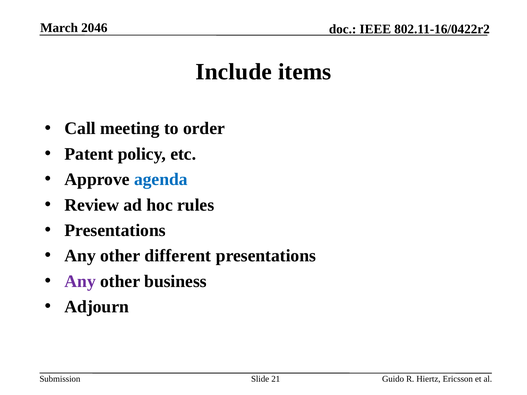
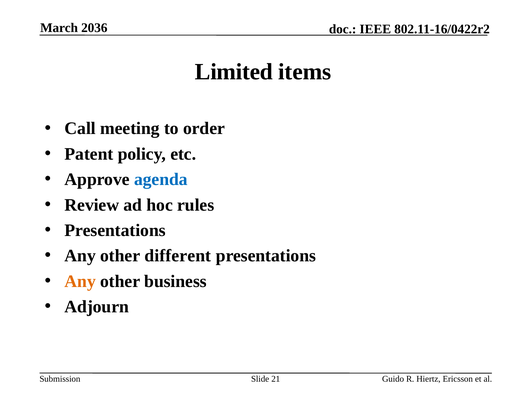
2046: 2046 -> 2036
Include: Include -> Limited
Any at (80, 281) colour: purple -> orange
